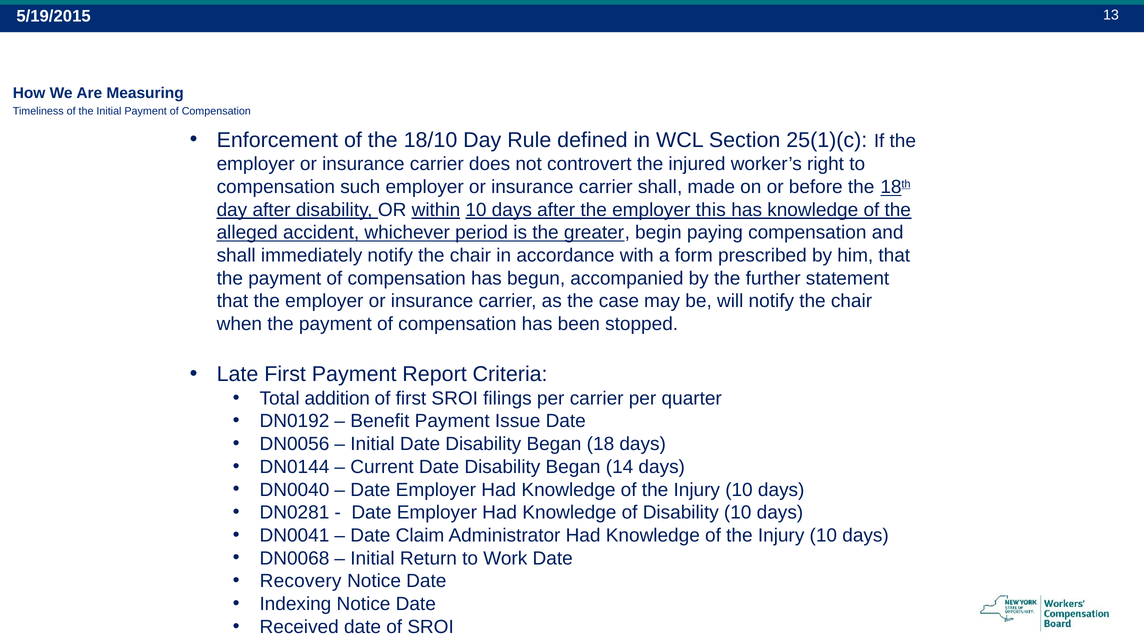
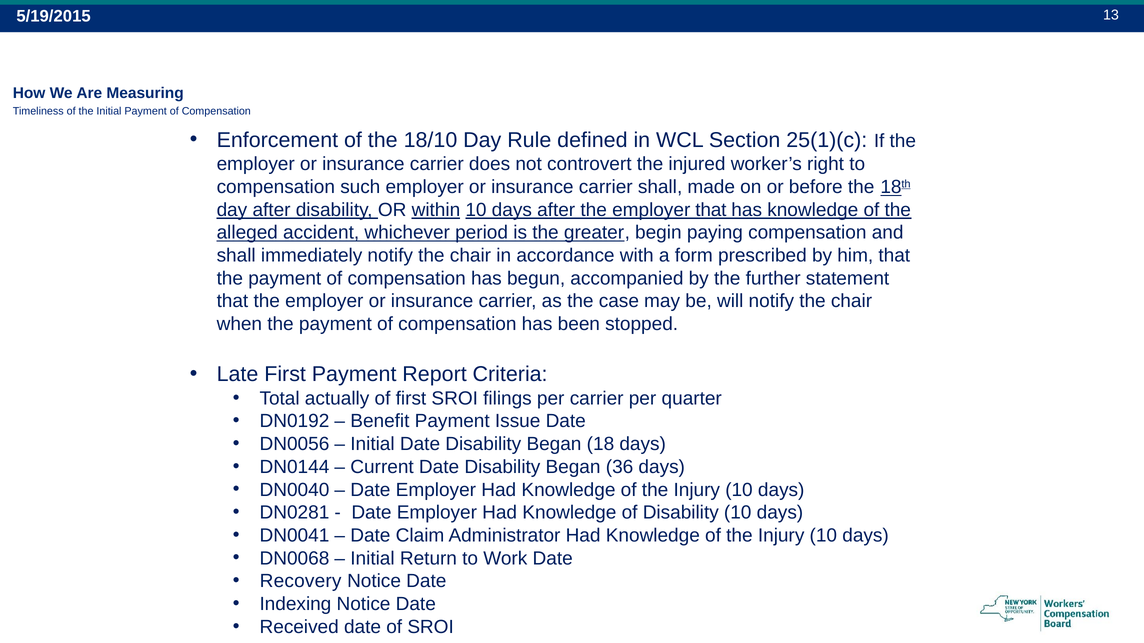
employer this: this -> that
addition: addition -> actually
14: 14 -> 36
